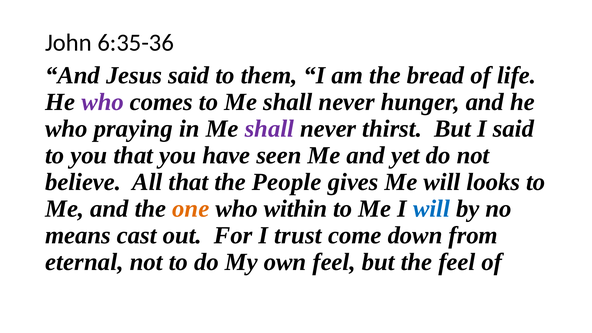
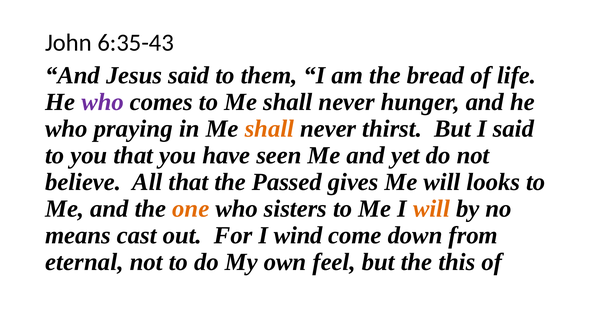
6:35-36: 6:35-36 -> 6:35-43
shall at (269, 129) colour: purple -> orange
People: People -> Passed
within: within -> sisters
will at (431, 209) colour: blue -> orange
trust: trust -> wind
the feel: feel -> this
